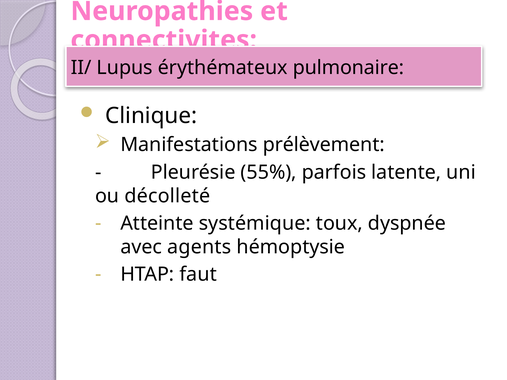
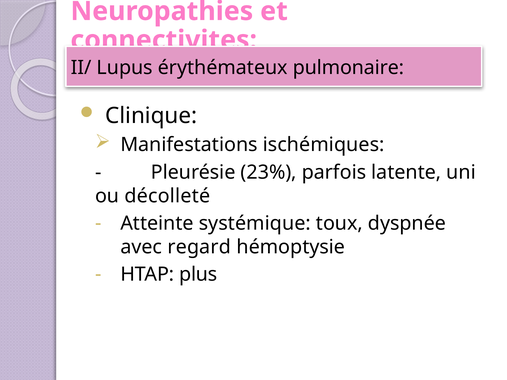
prélèvement: prélèvement -> ischémiques
55%: 55% -> 23%
agents: agents -> regard
faut: faut -> plus
